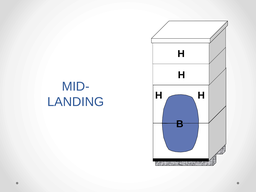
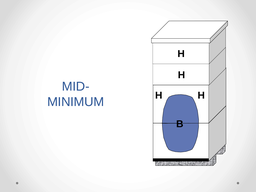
LANDING: LANDING -> MINIMUM
